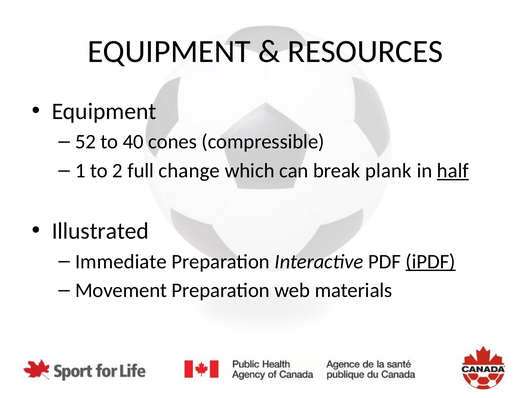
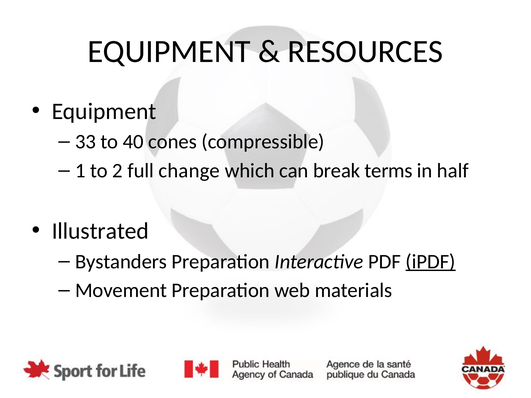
52: 52 -> 33
plank: plank -> terms
half underline: present -> none
Immediate: Immediate -> Bystanders
